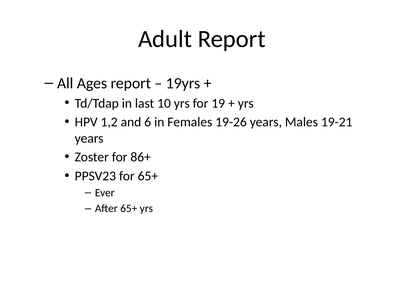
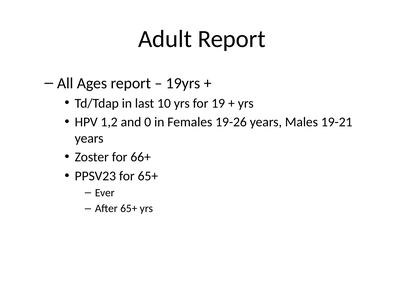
6: 6 -> 0
86+: 86+ -> 66+
